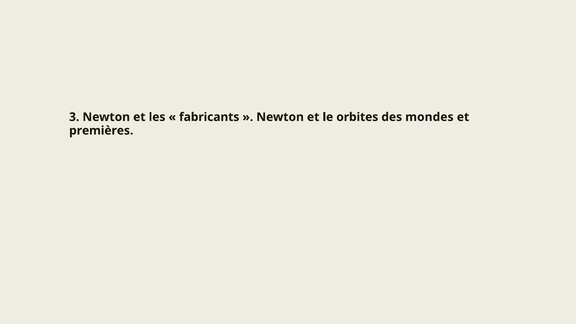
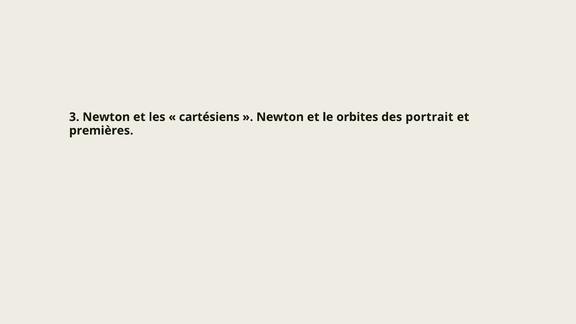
fabricants: fabricants -> cartésiens
mondes: mondes -> portrait
